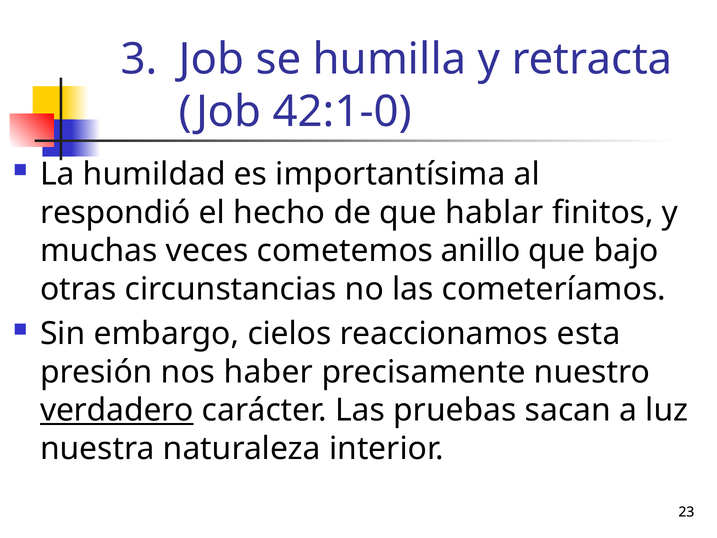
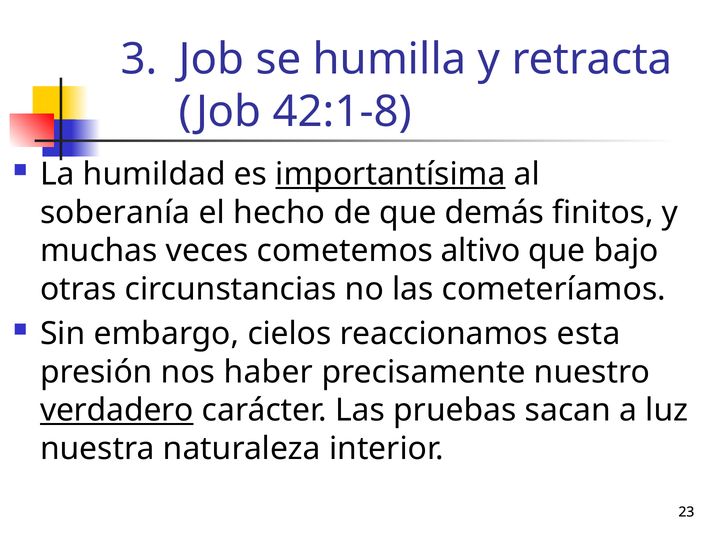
42:1-0: 42:1-0 -> 42:1-8
importantísima underline: none -> present
respondió: respondió -> soberanía
hablar: hablar -> demás
anillo: anillo -> altivo
